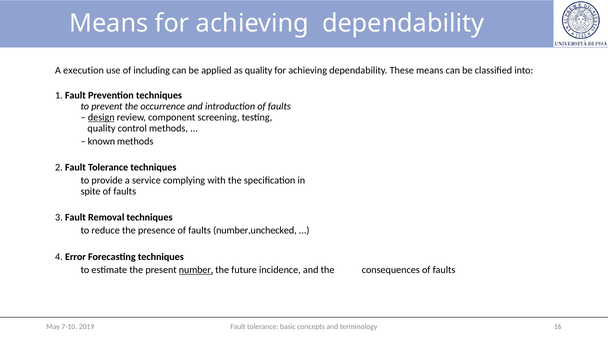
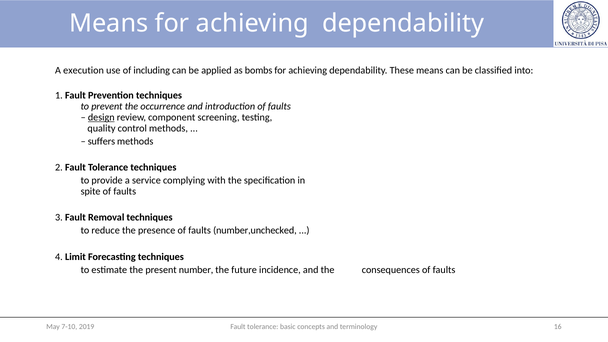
as quality: quality -> bombs
known: known -> suffers
Error: Error -> Limit
number underline: present -> none
